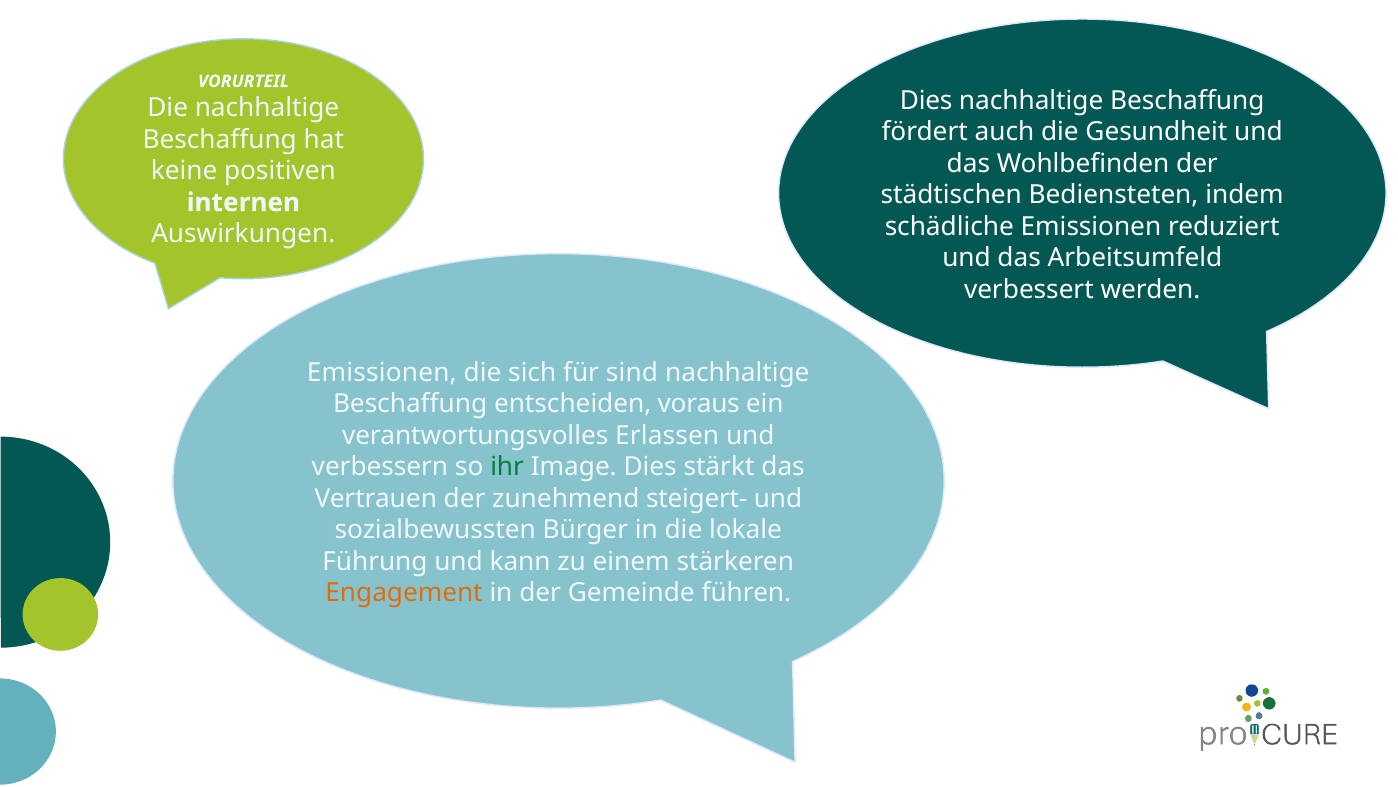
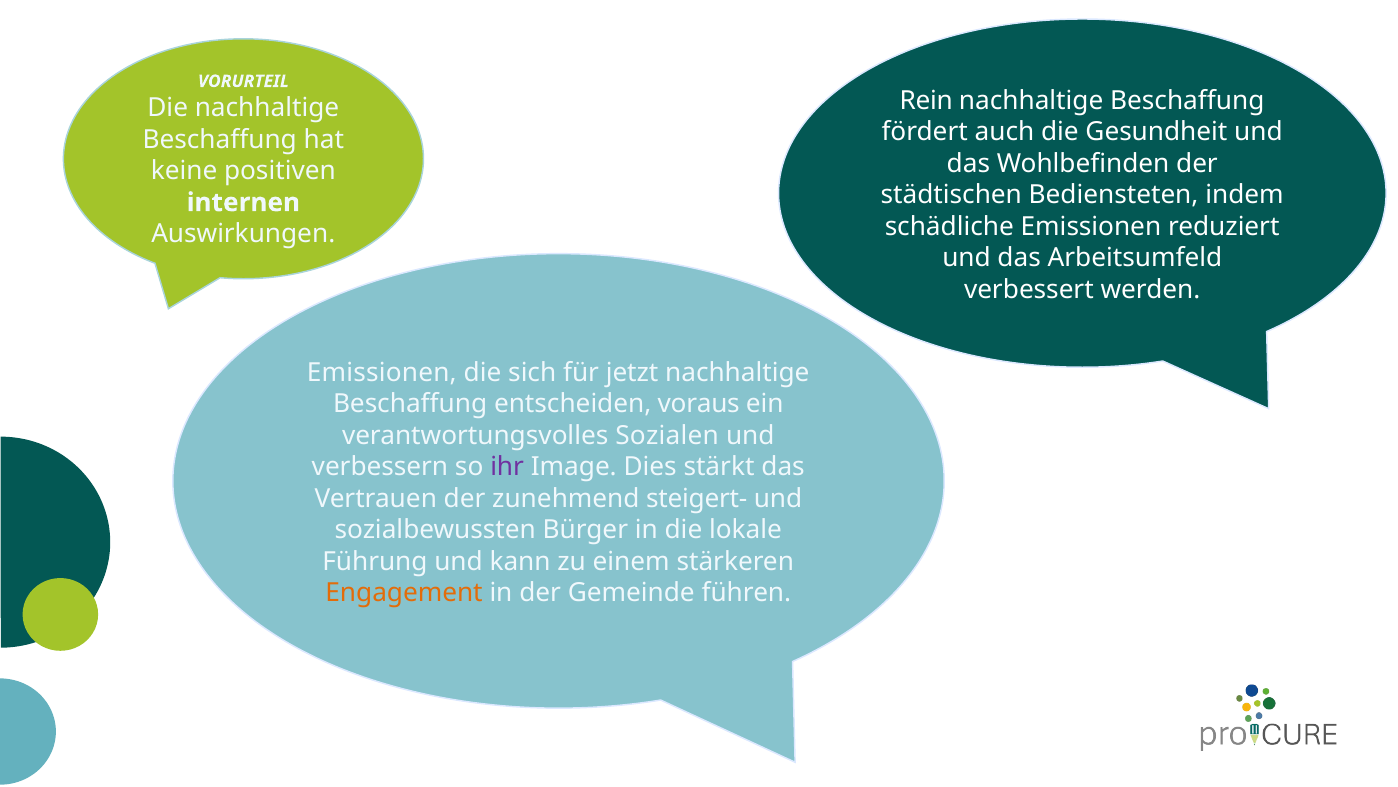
Dies at (926, 100): Dies -> Rein
sind: sind -> jetzt
Erlassen: Erlassen -> Sozialen
ihr colour: green -> purple
